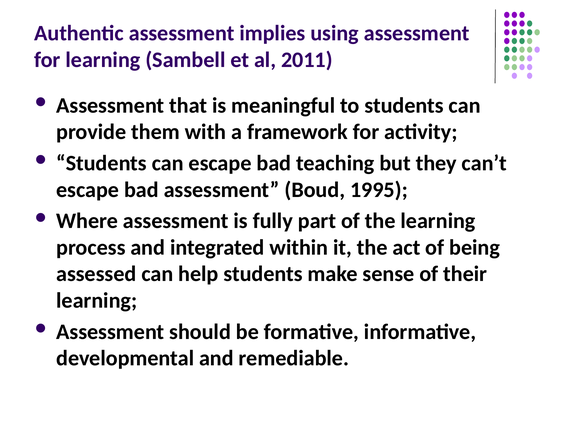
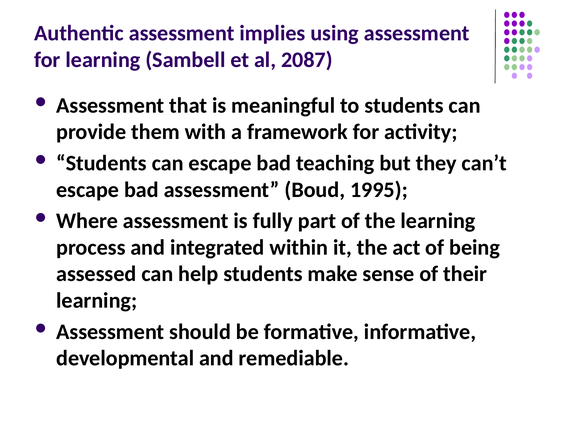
2011: 2011 -> 2087
